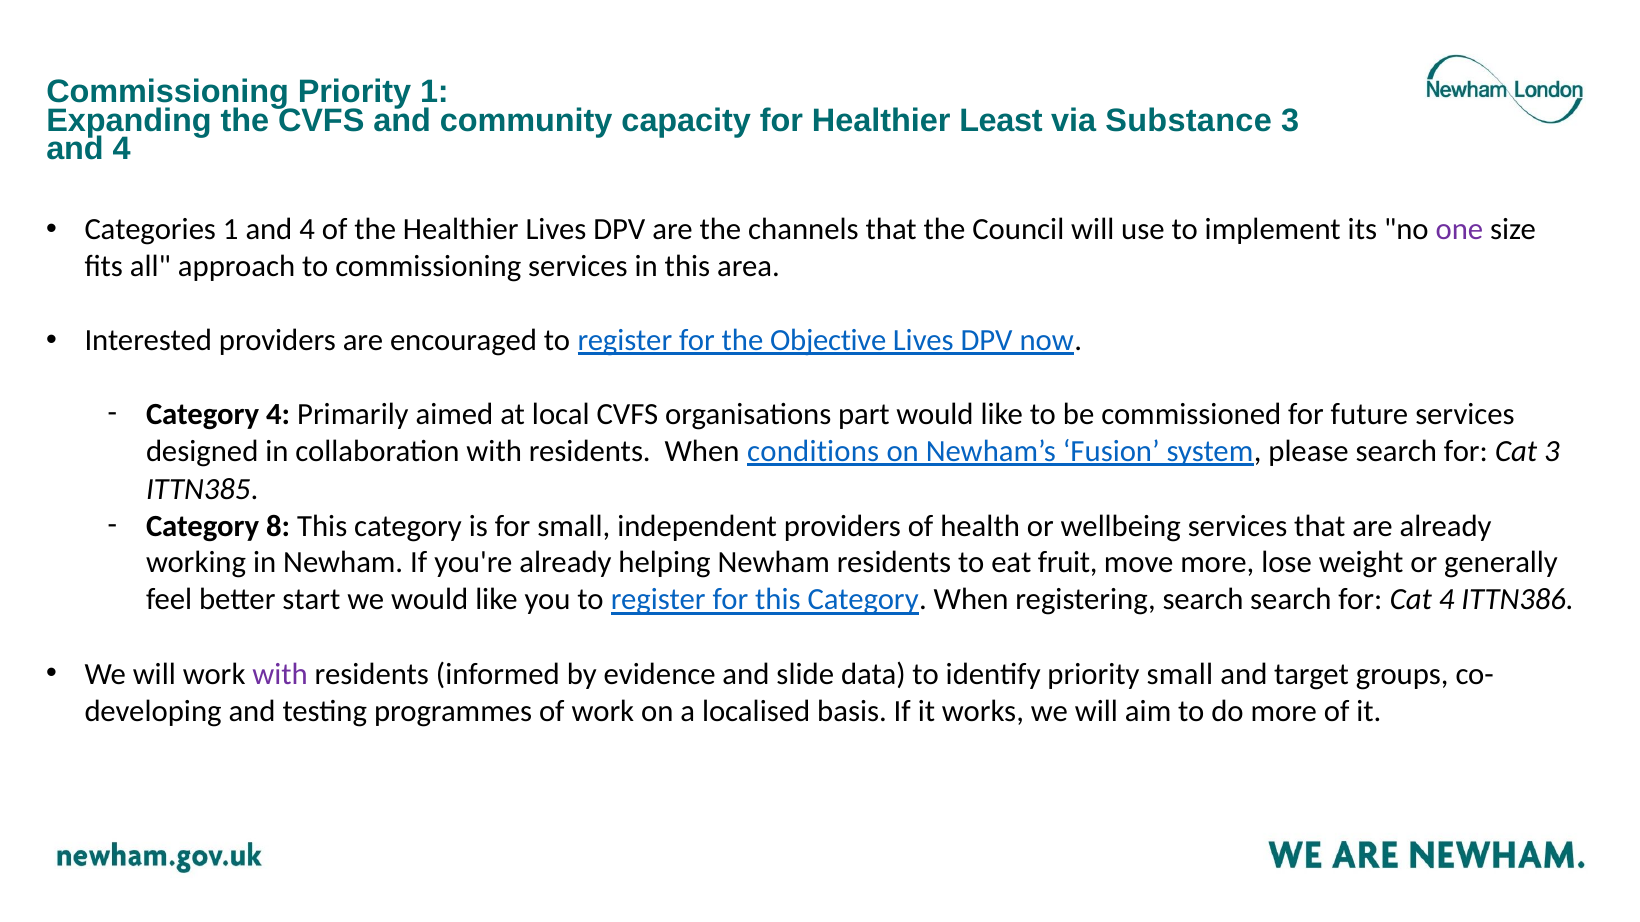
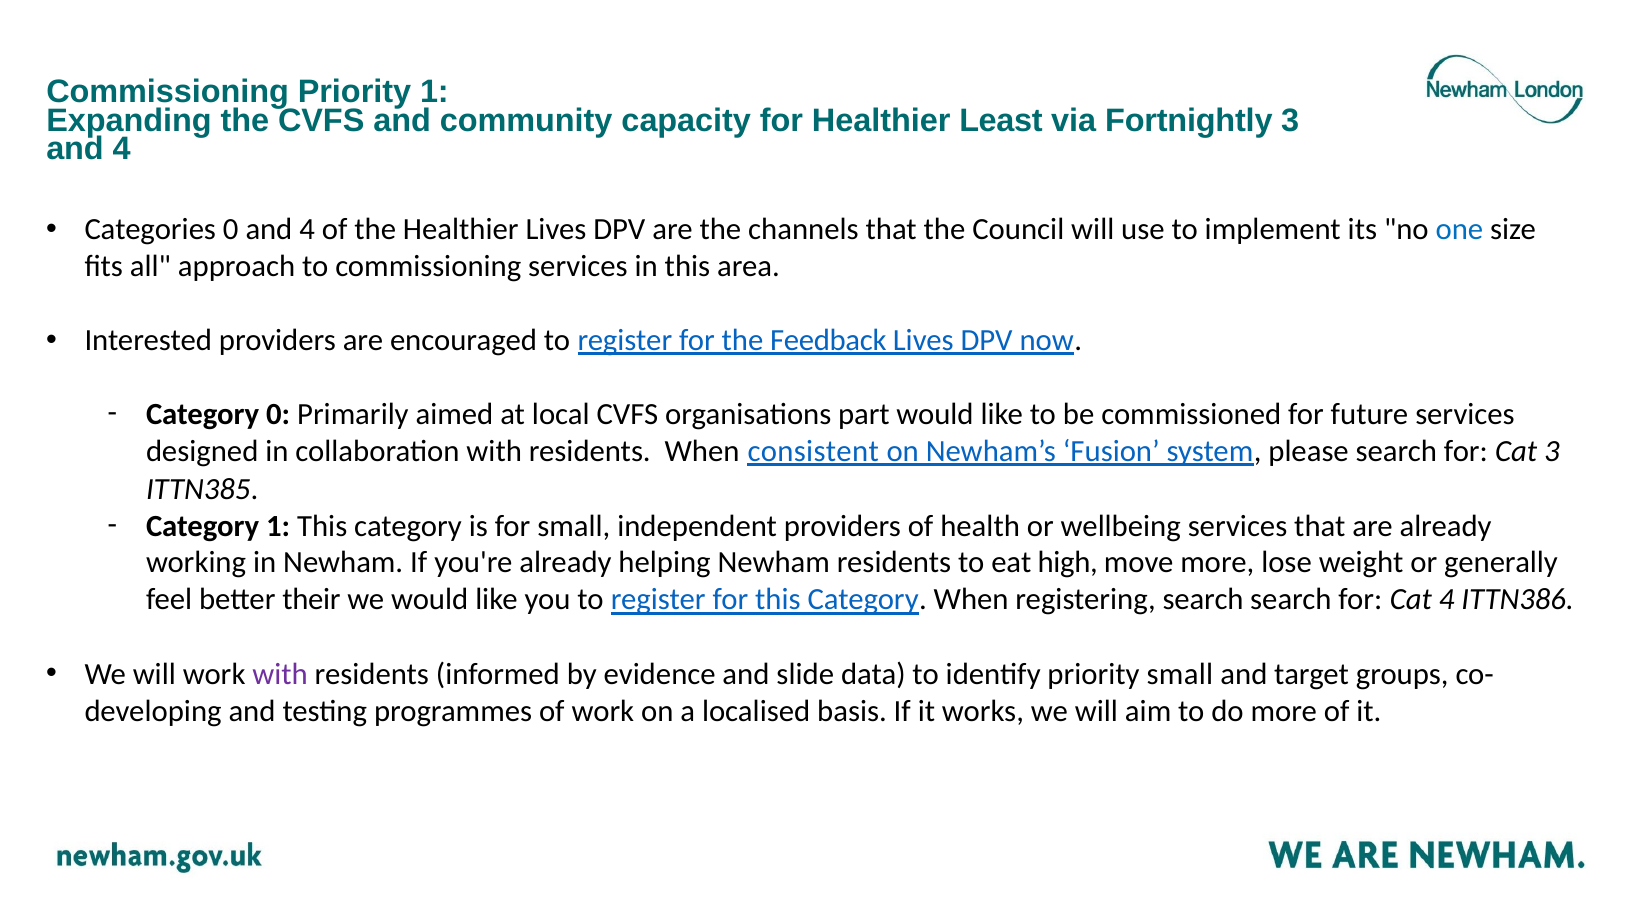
Substance: Substance -> Fortnightly
Categories 1: 1 -> 0
one colour: purple -> blue
Objective: Objective -> Feedback
Category 4: 4 -> 0
conditions: conditions -> consistent
Category 8: 8 -> 1
fruit: fruit -> high
start: start -> their
